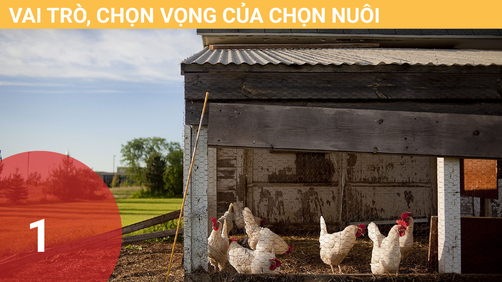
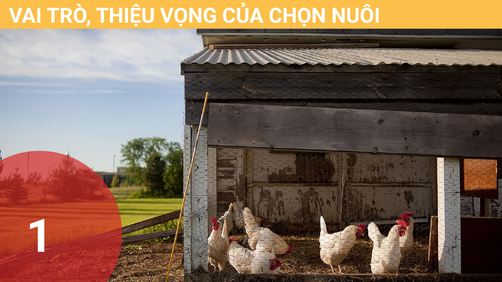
TRÒ CHỌN: CHỌN -> THIỆU
